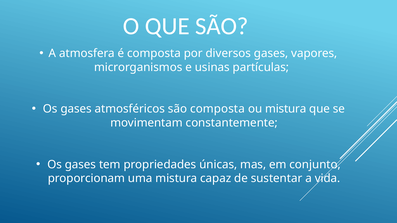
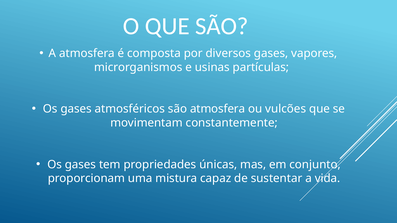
são composta: composta -> atmosfera
ou mistura: mistura -> vulcões
